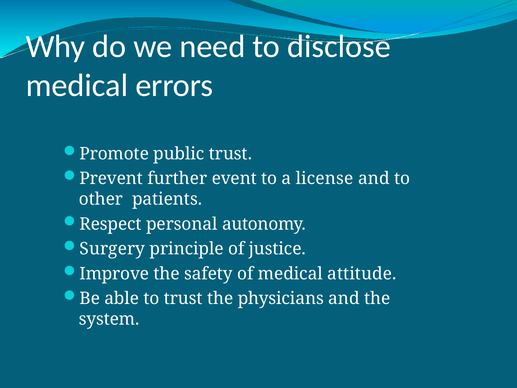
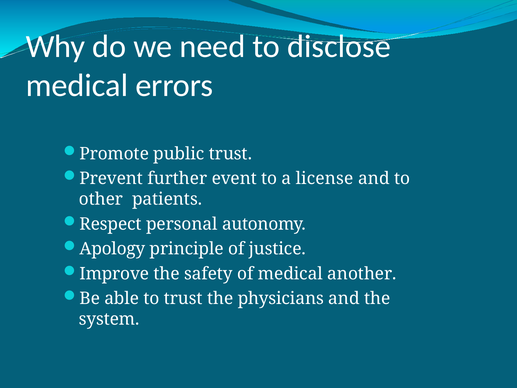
Surgery: Surgery -> Apology
attitude: attitude -> another
